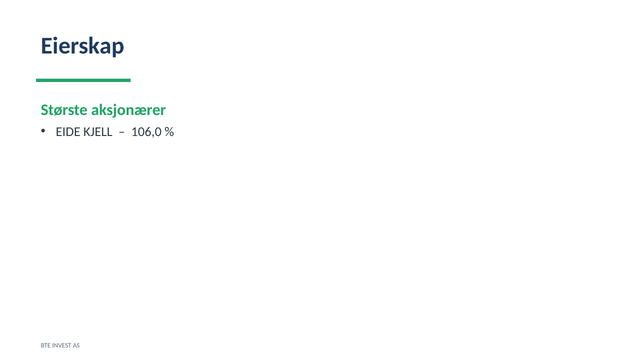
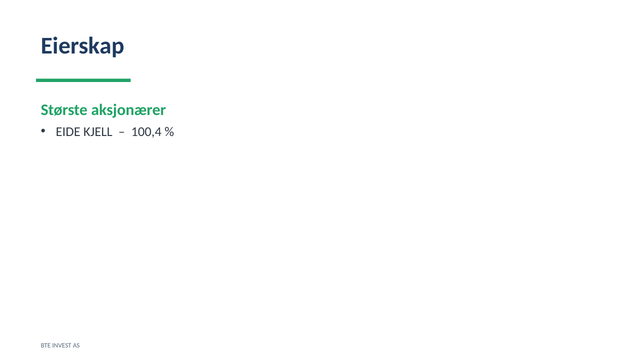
106,0: 106,0 -> 100,4
